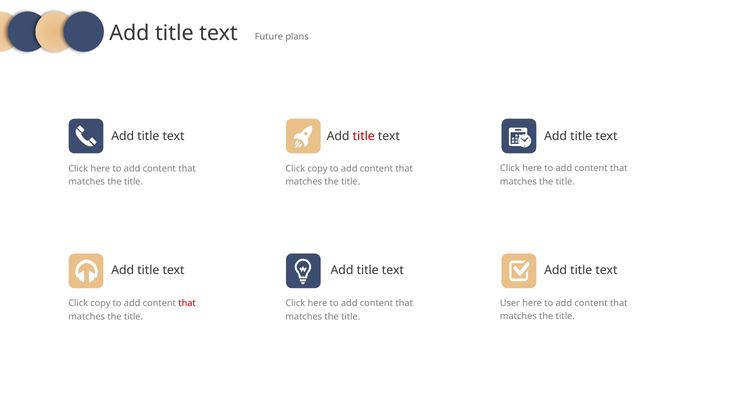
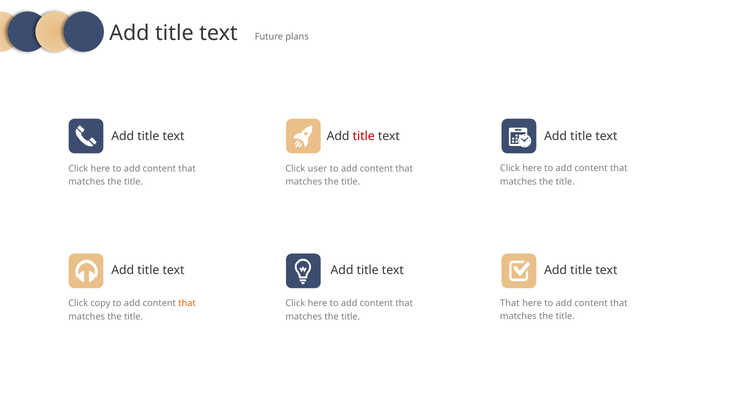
copy at (318, 169): copy -> user
User at (510, 303): User -> That
that at (187, 304) colour: red -> orange
